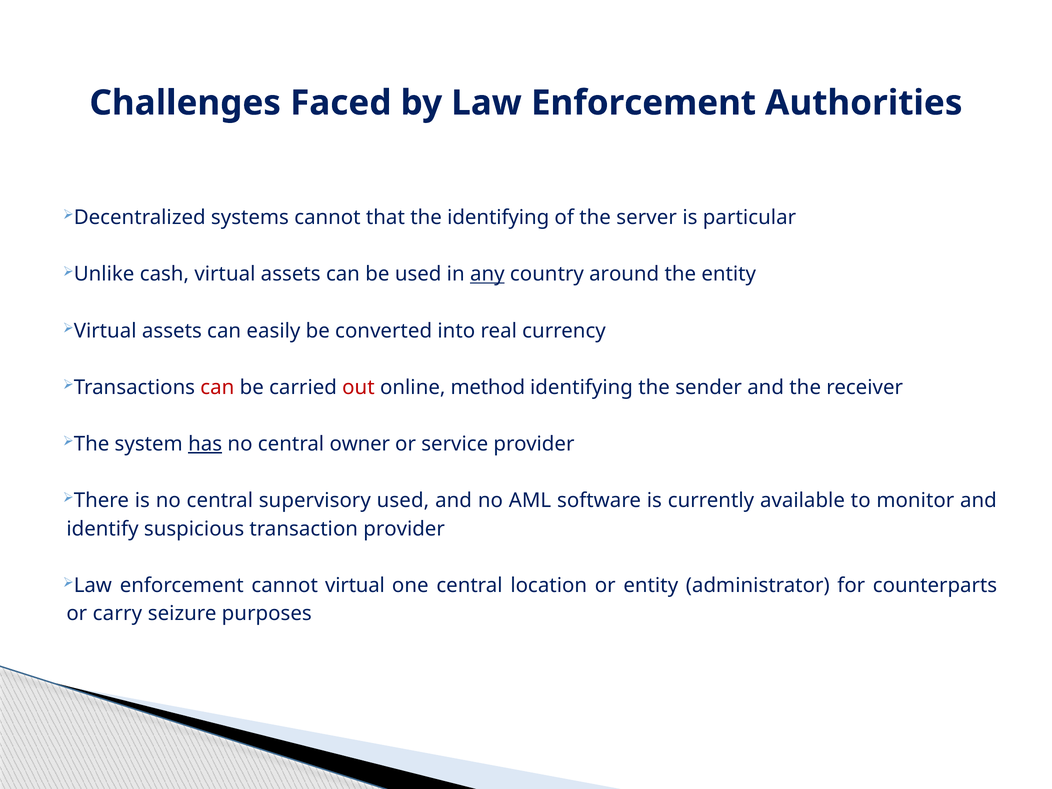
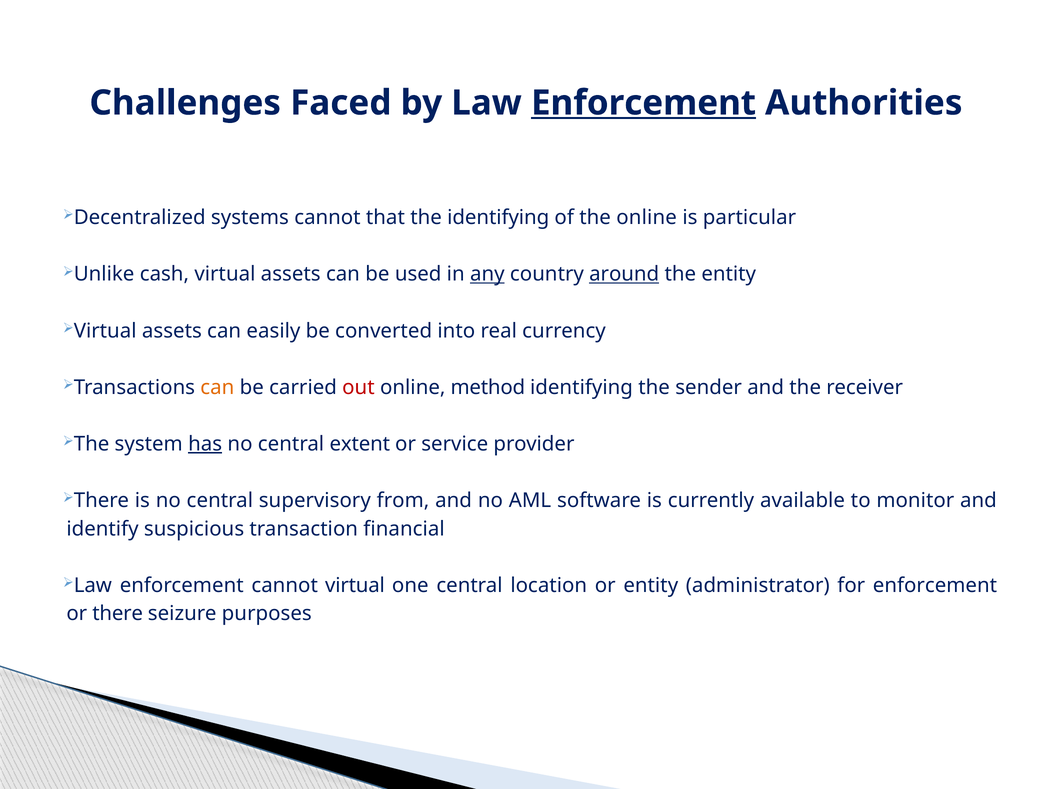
Enforcement at (643, 103) underline: none -> present
the server: server -> online
around underline: none -> present
can at (217, 387) colour: red -> orange
owner: owner -> extent
supervisory used: used -> from
transaction provider: provider -> financial
for counterparts: counterparts -> enforcement
carry: carry -> there
